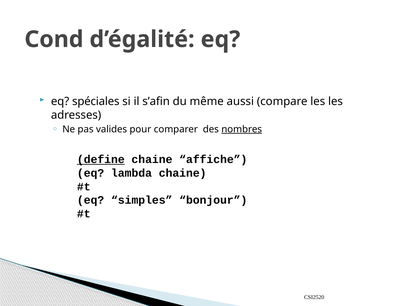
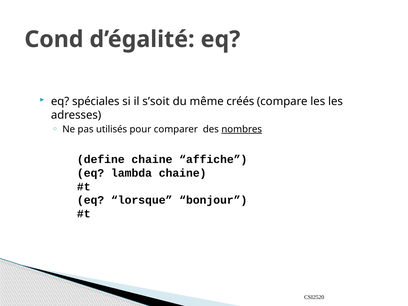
s’afin: s’afin -> s’soit
aussi: aussi -> créés
valides: valides -> utilisés
define underline: present -> none
simples: simples -> lorsque
